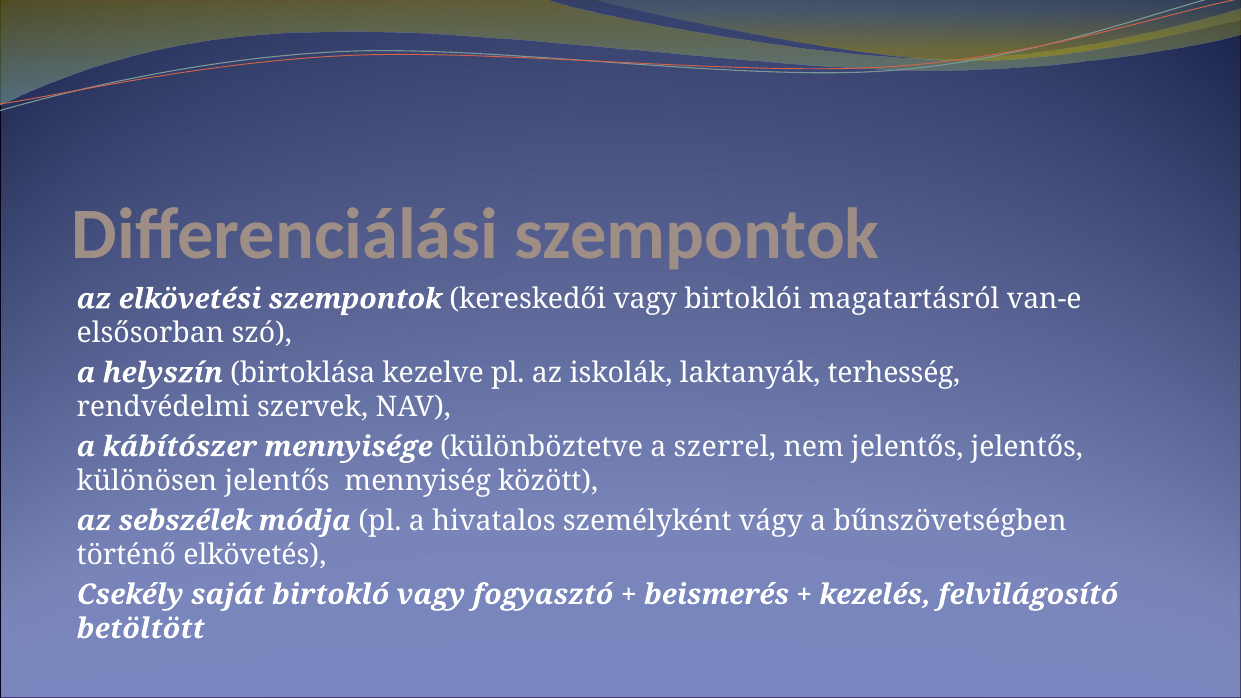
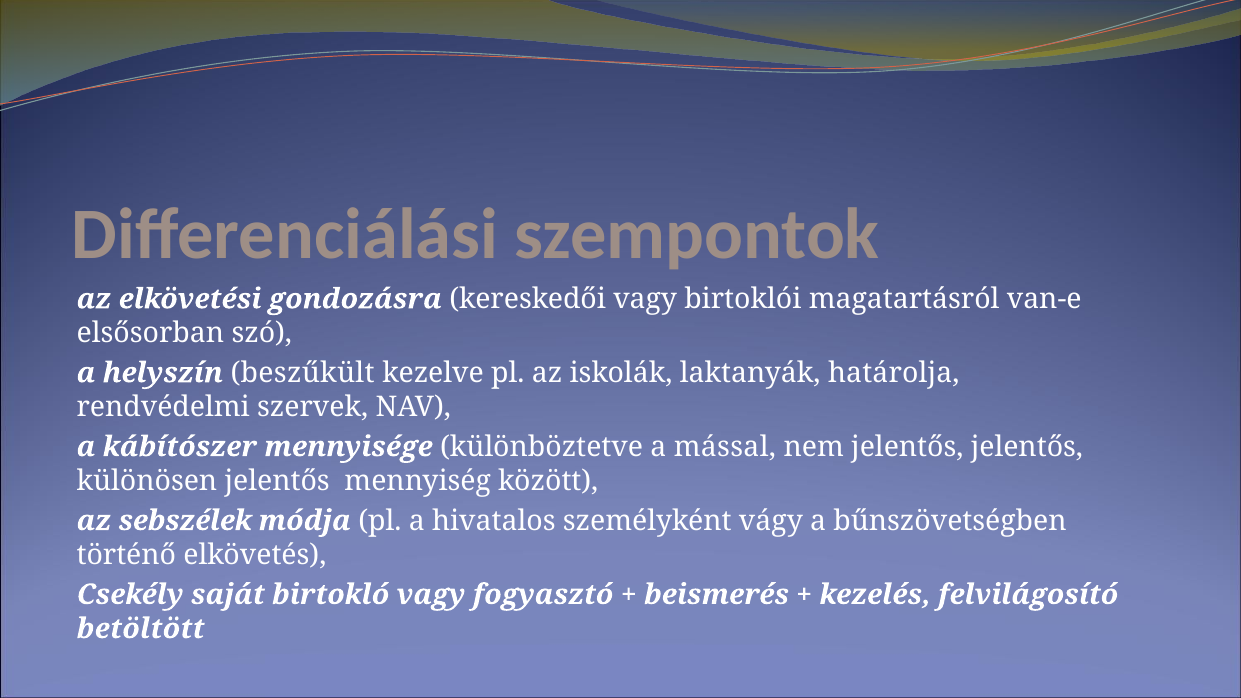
elkövetési szempontok: szempontok -> gondozásra
birtoklása: birtoklása -> beszűkült
terhesség: terhesség -> határolja
szerrel: szerrel -> mással
